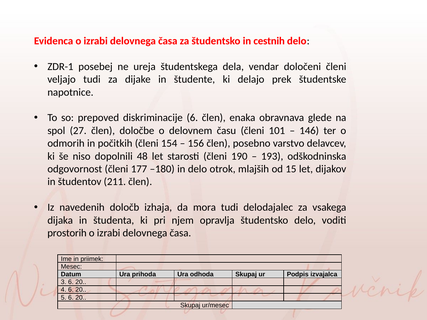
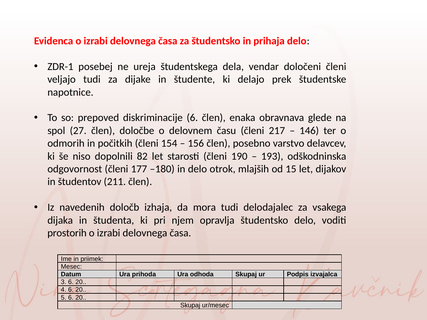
cestnih: cestnih -> prihaja
101: 101 -> 217
48: 48 -> 82
